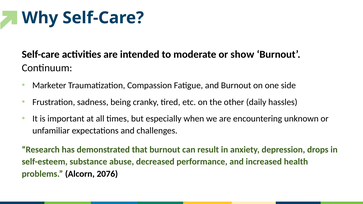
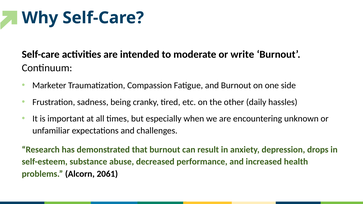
show: show -> write
2076: 2076 -> 2061
